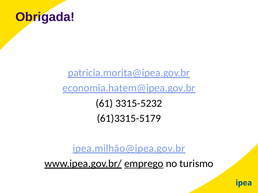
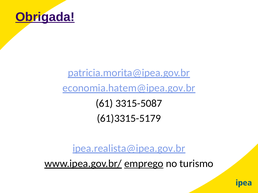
Obrigada underline: none -> present
3315-5232: 3315-5232 -> 3315-5087
ipea.milhão@ipea.gov.br: ipea.milhão@ipea.gov.br -> ipea.realista@ipea.gov.br
